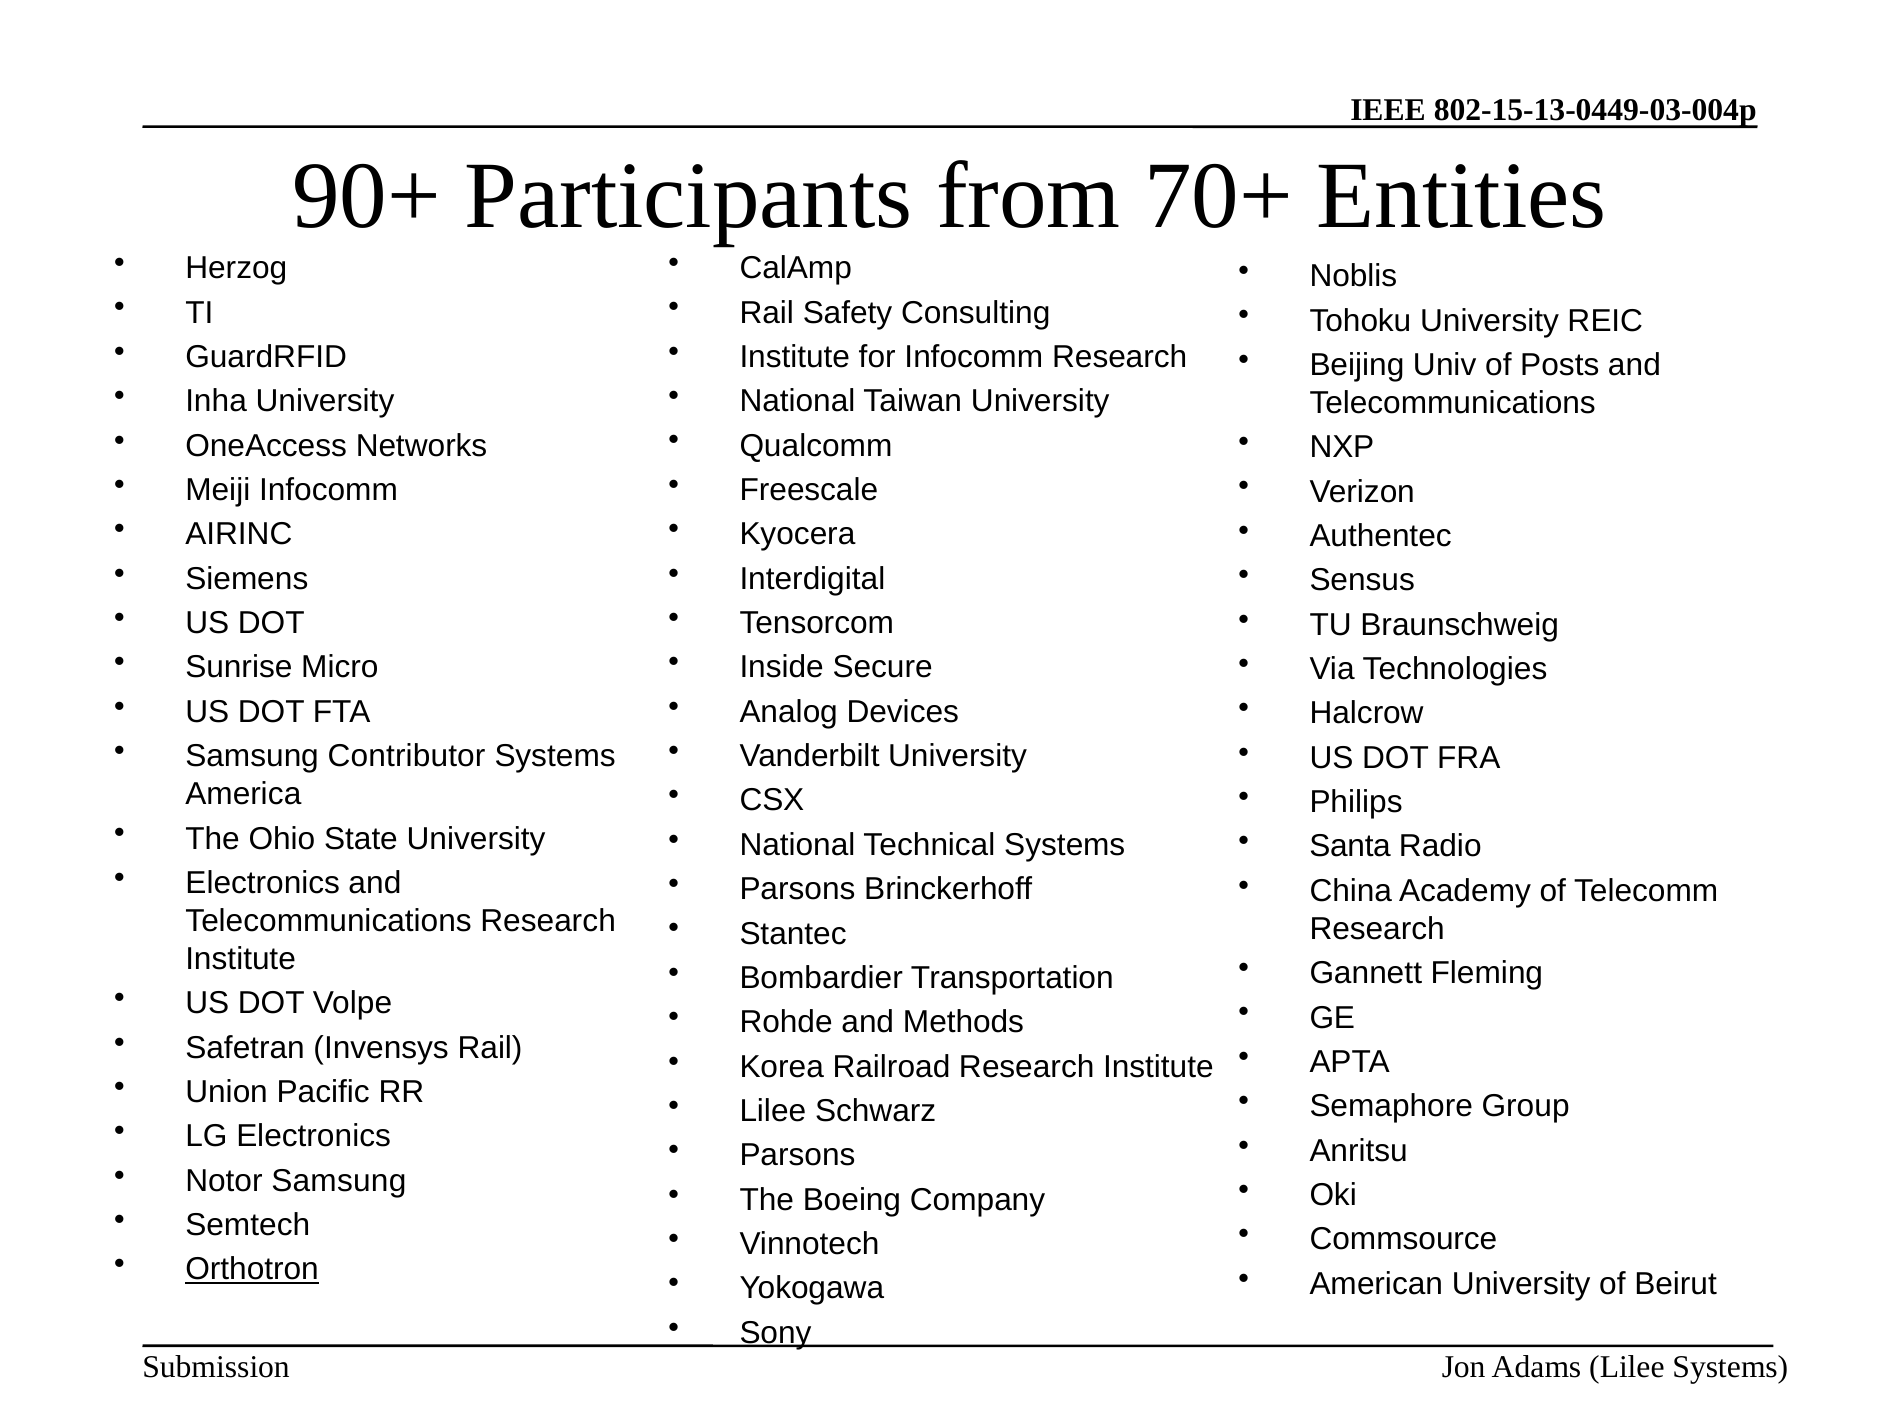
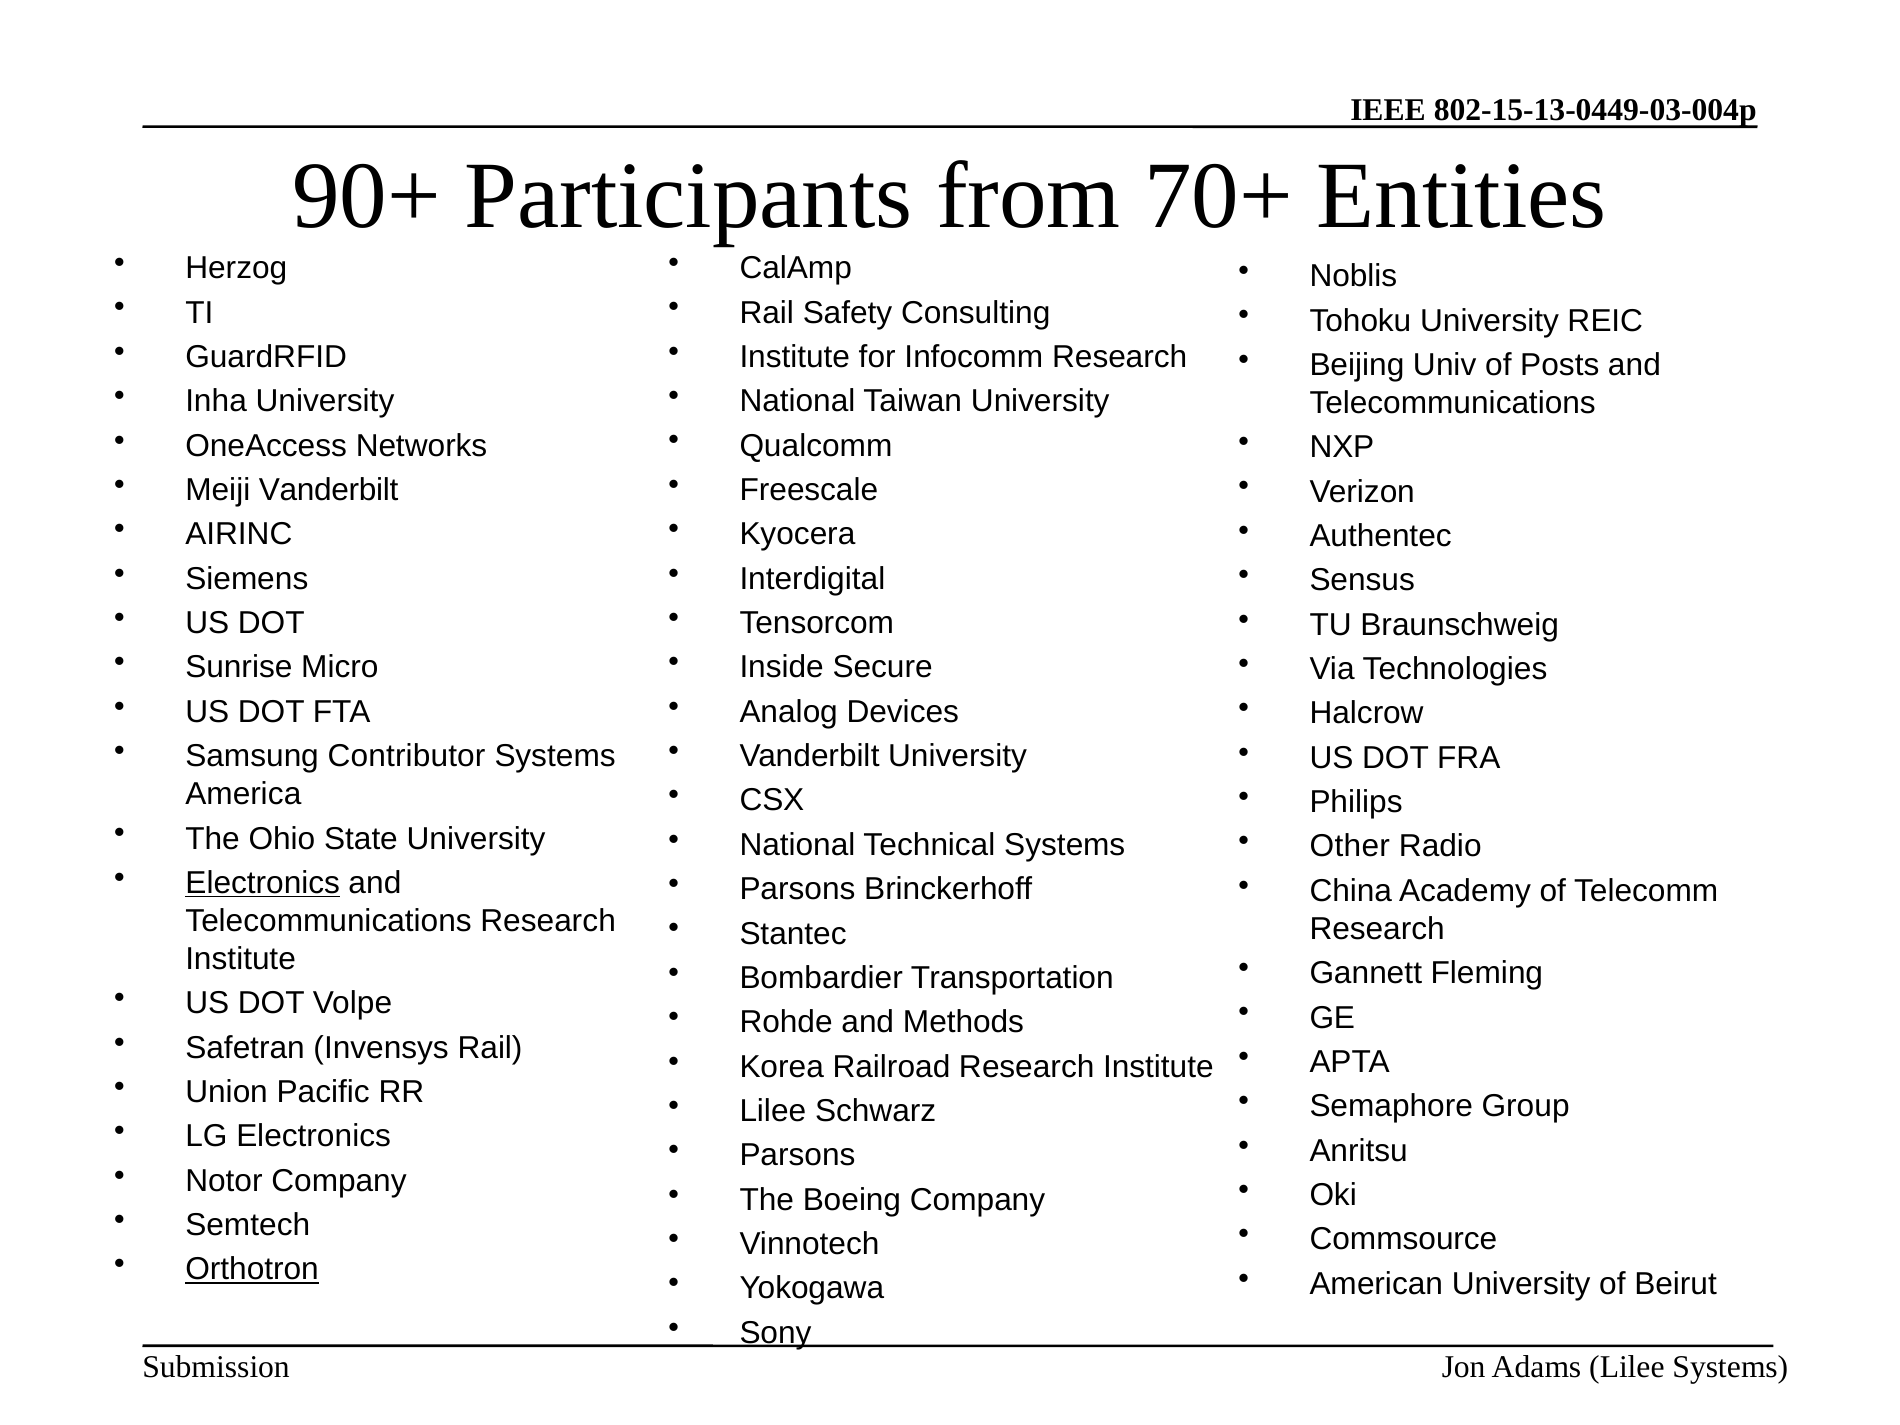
Meiji Infocomm: Infocomm -> Vanderbilt
Santa: Santa -> Other
Electronics at (263, 883) underline: none -> present
Notor Samsung: Samsung -> Company
